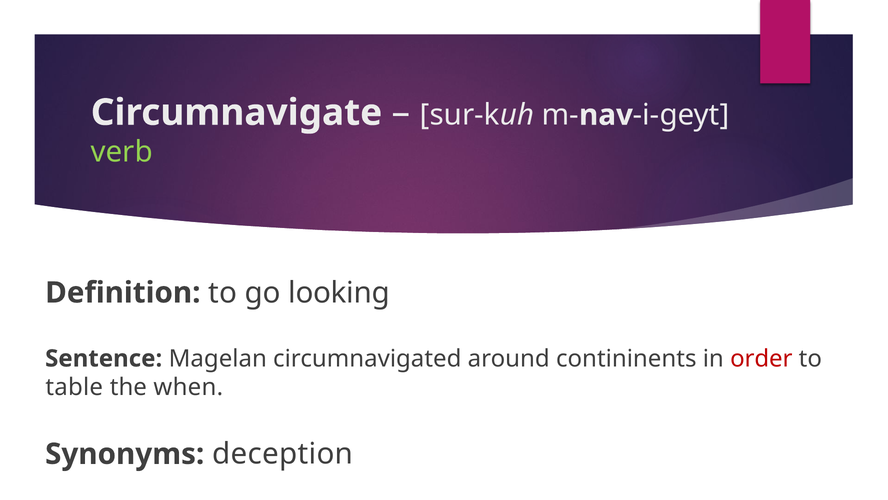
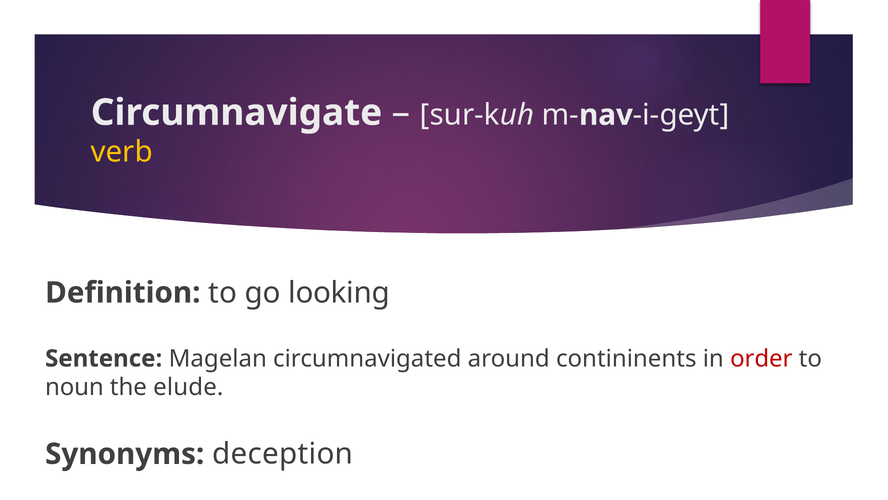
verb colour: light green -> yellow
table: table -> noun
when: when -> elude
